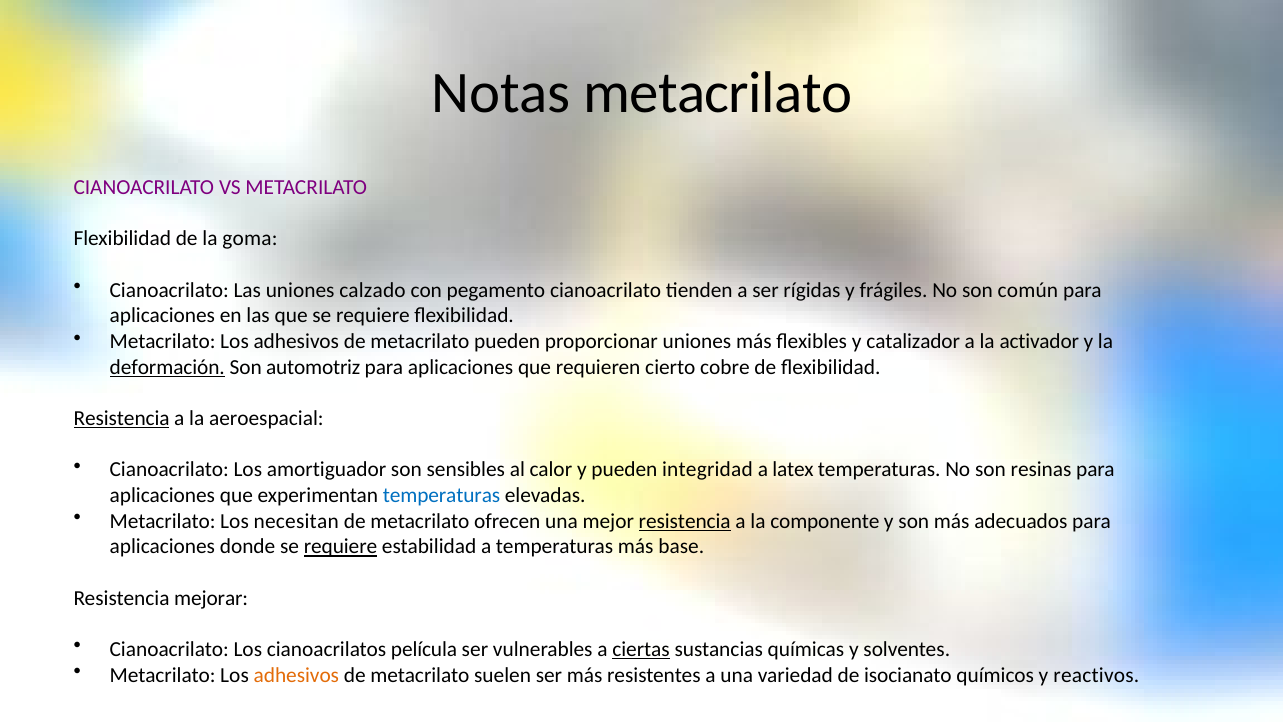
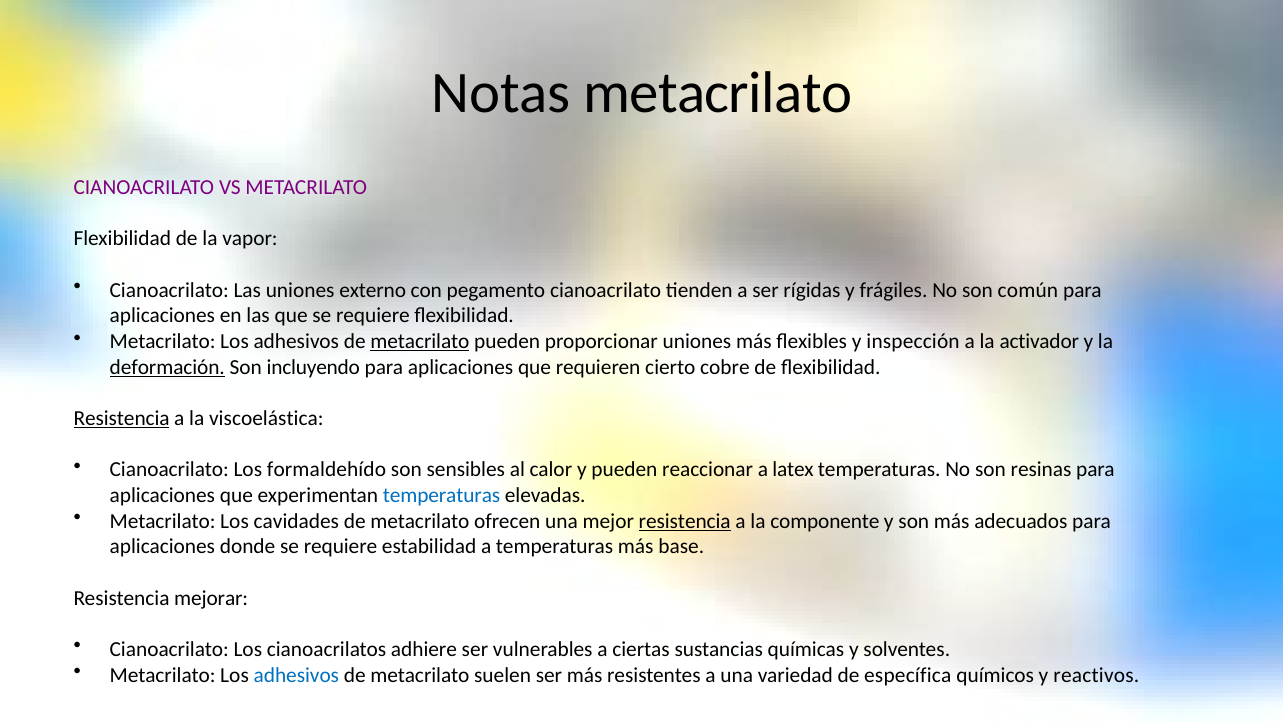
goma: goma -> vapor
calzado: calzado -> externo
metacrilato at (420, 341) underline: none -> present
catalizador: catalizador -> inspección
automotriz: automotriz -> incluyendo
aeroespacial: aeroespacial -> viscoelástica
amortiguador: amortiguador -> formaldehído
integridad: integridad -> reaccionar
necesitan: necesitan -> cavidades
requiere at (341, 547) underline: present -> none
película: película -> adhiere
ciertas underline: present -> none
adhesivos at (296, 675) colour: orange -> blue
isocianato: isocianato -> específica
